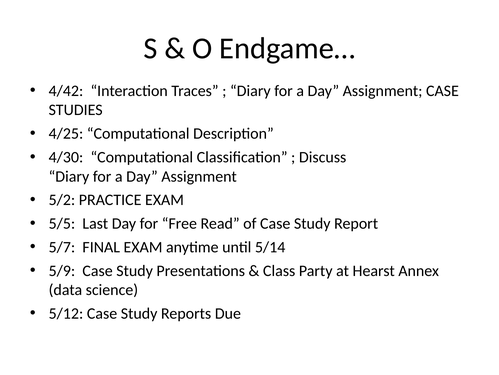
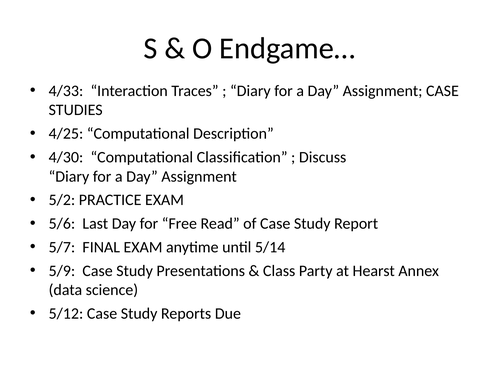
4/42: 4/42 -> 4/33
5/5: 5/5 -> 5/6
